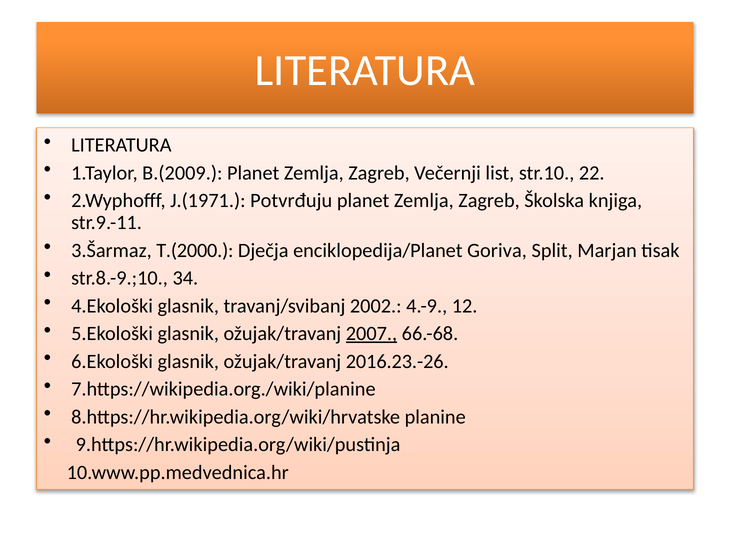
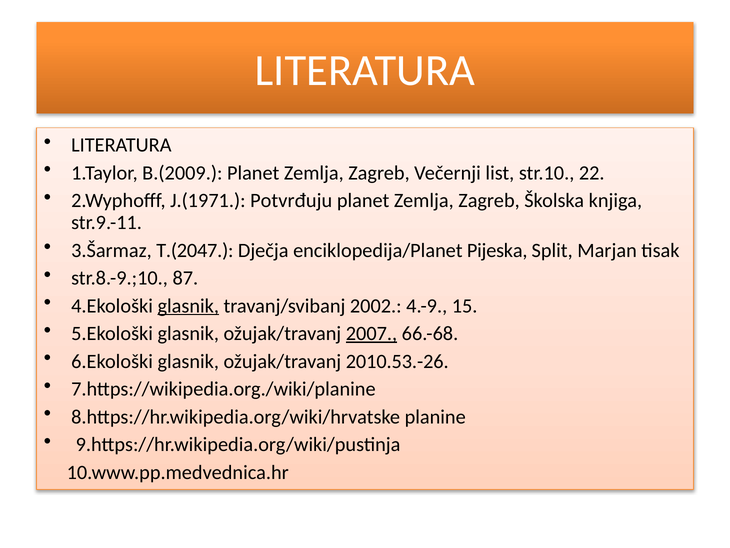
T.(2000: T.(2000 -> T.(2047
Goriva: Goriva -> Pijeska
34: 34 -> 87
glasnik at (188, 306) underline: none -> present
12: 12 -> 15
2016.23.-26: 2016.23.-26 -> 2010.53.-26
